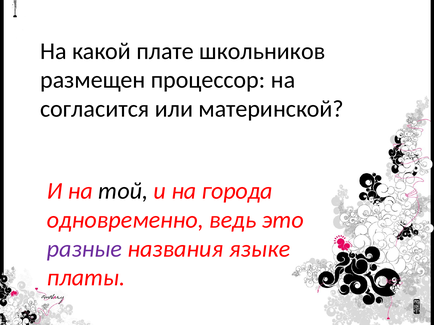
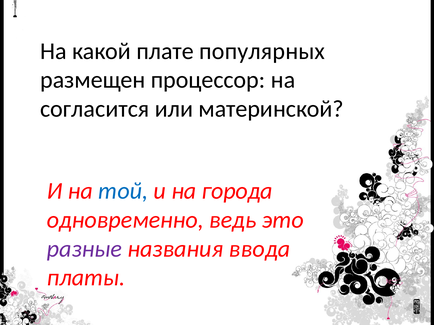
школьников: школьников -> популярных
той colour: black -> blue
языке: языке -> ввода
